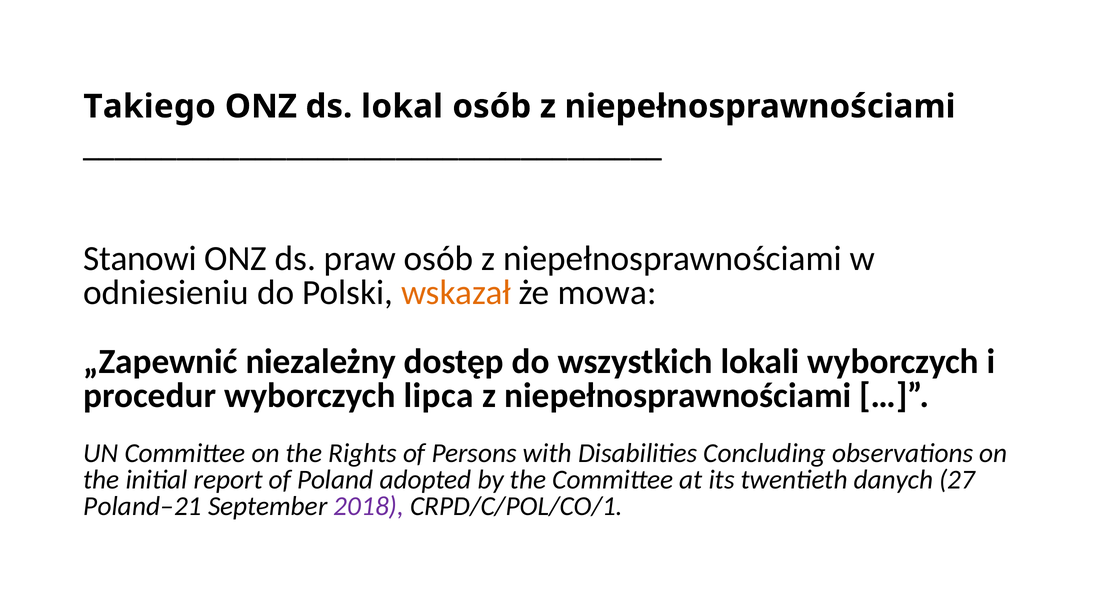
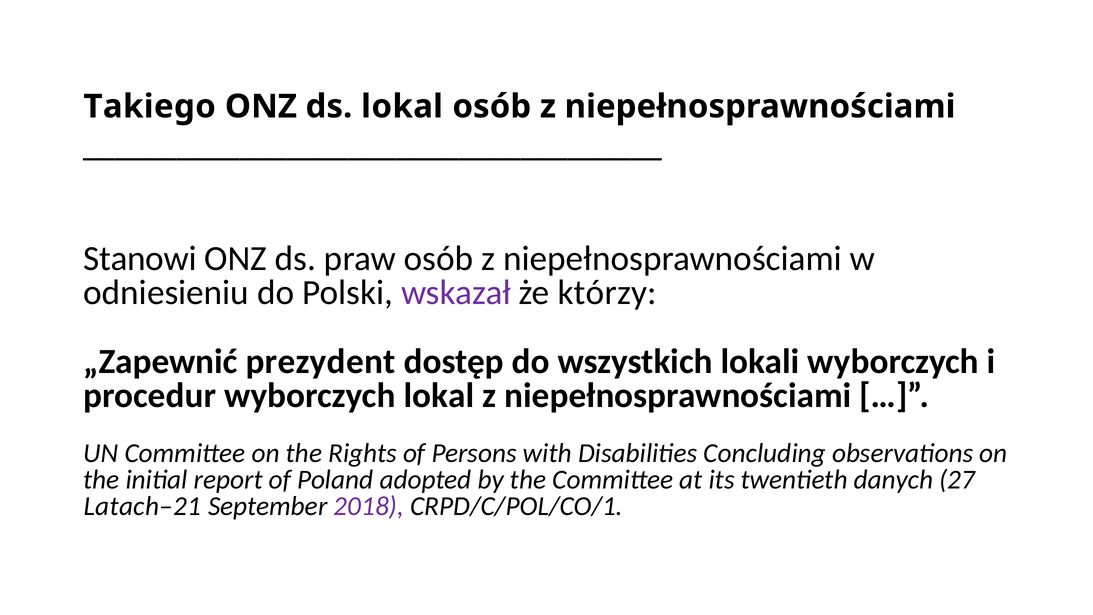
wskazał colour: orange -> purple
mowa: mowa -> którzy
niezależny: niezależny -> prezydent
wyborczych lipca: lipca -> lokal
Poland–21: Poland–21 -> Latach–21
